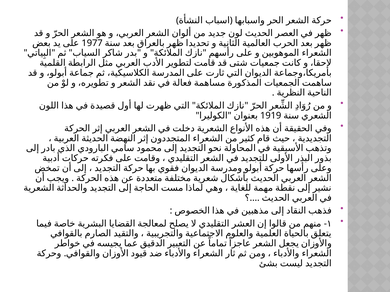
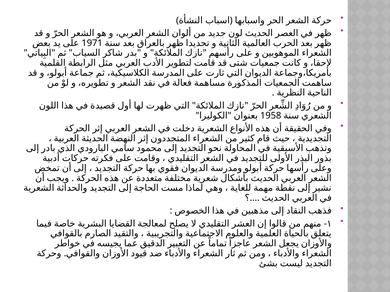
1977: 1977 -> 1971
1919: 1919 -> 1958
